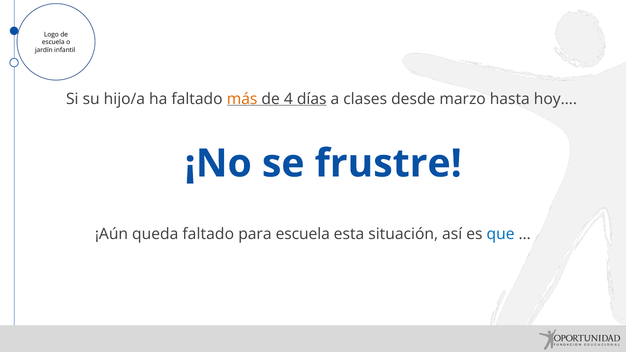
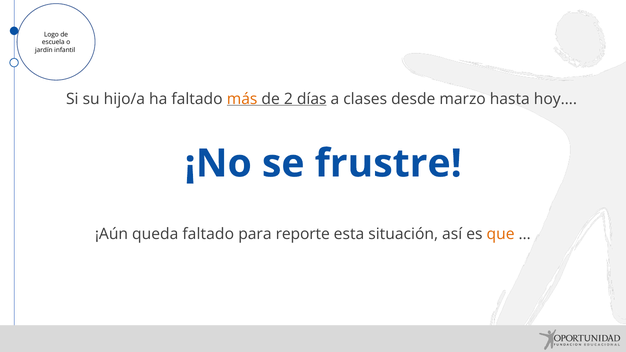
4: 4 -> 2
para escuela: escuela -> reporte
que colour: blue -> orange
